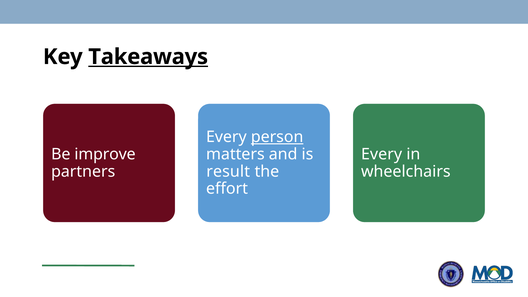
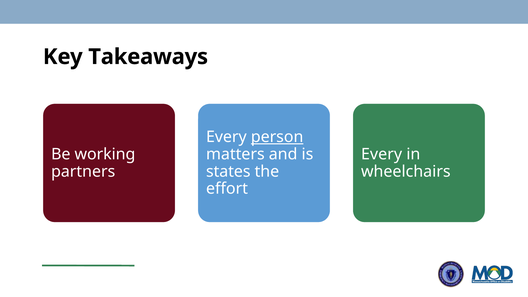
Takeaways underline: present -> none
improve: improve -> working
result: result -> states
